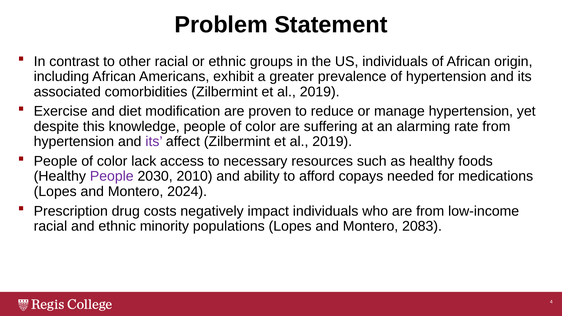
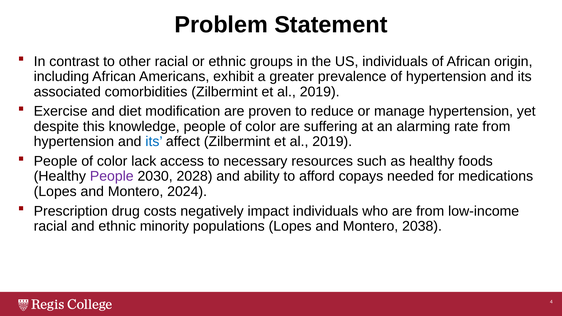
its at (154, 142) colour: purple -> blue
2010: 2010 -> 2028
2083: 2083 -> 2038
